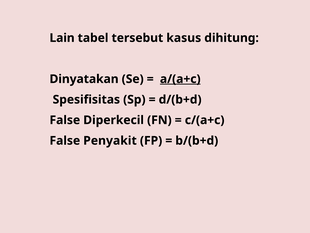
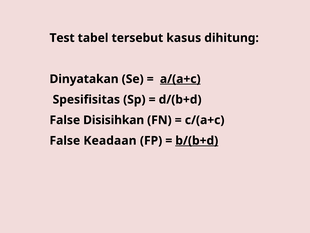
Lain: Lain -> Test
Diperkecil: Diperkecil -> Disisihkan
Penyakit: Penyakit -> Keadaan
b/(b+d underline: none -> present
